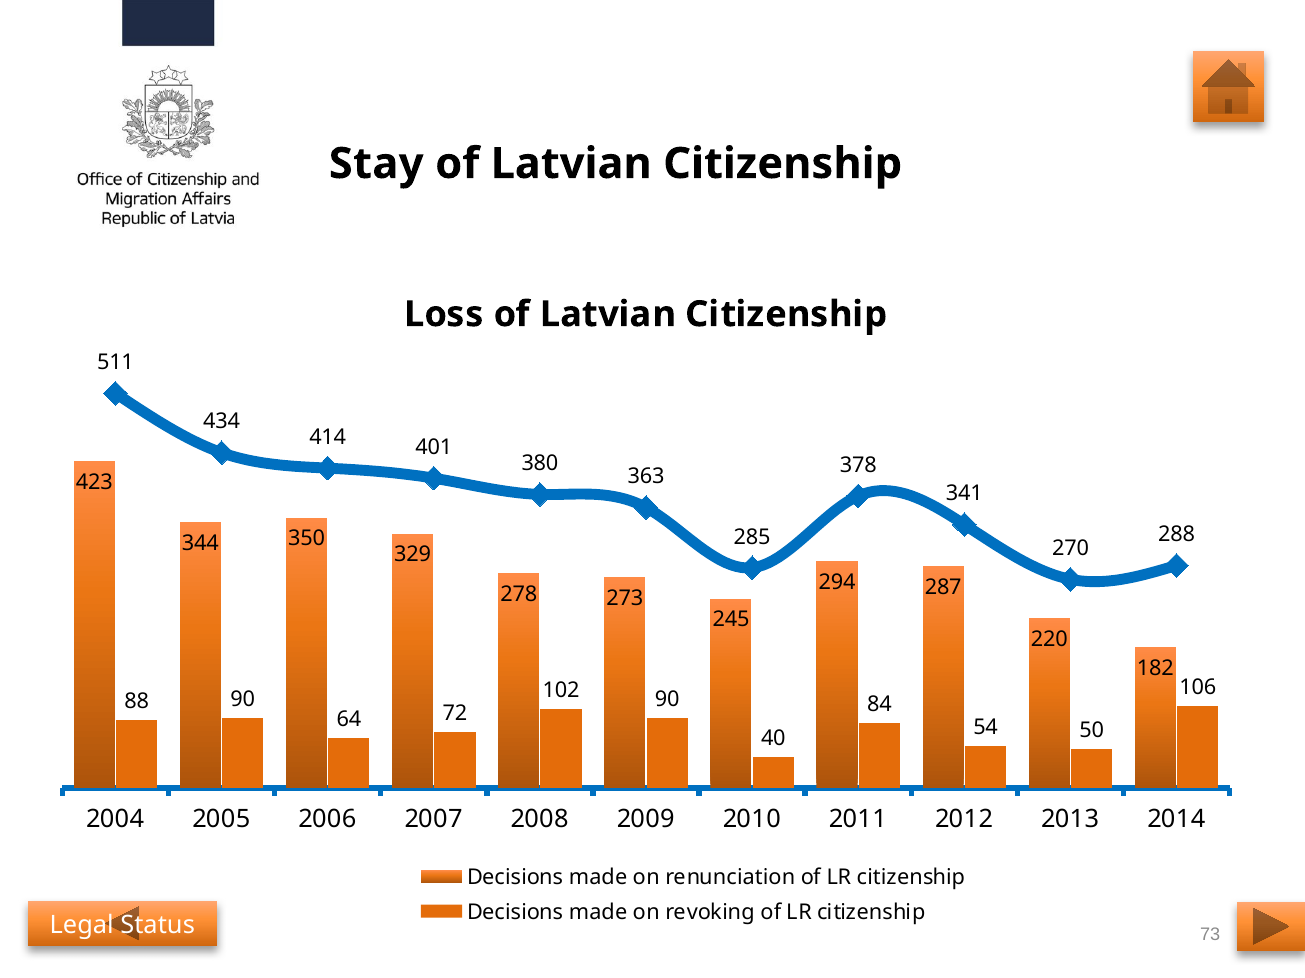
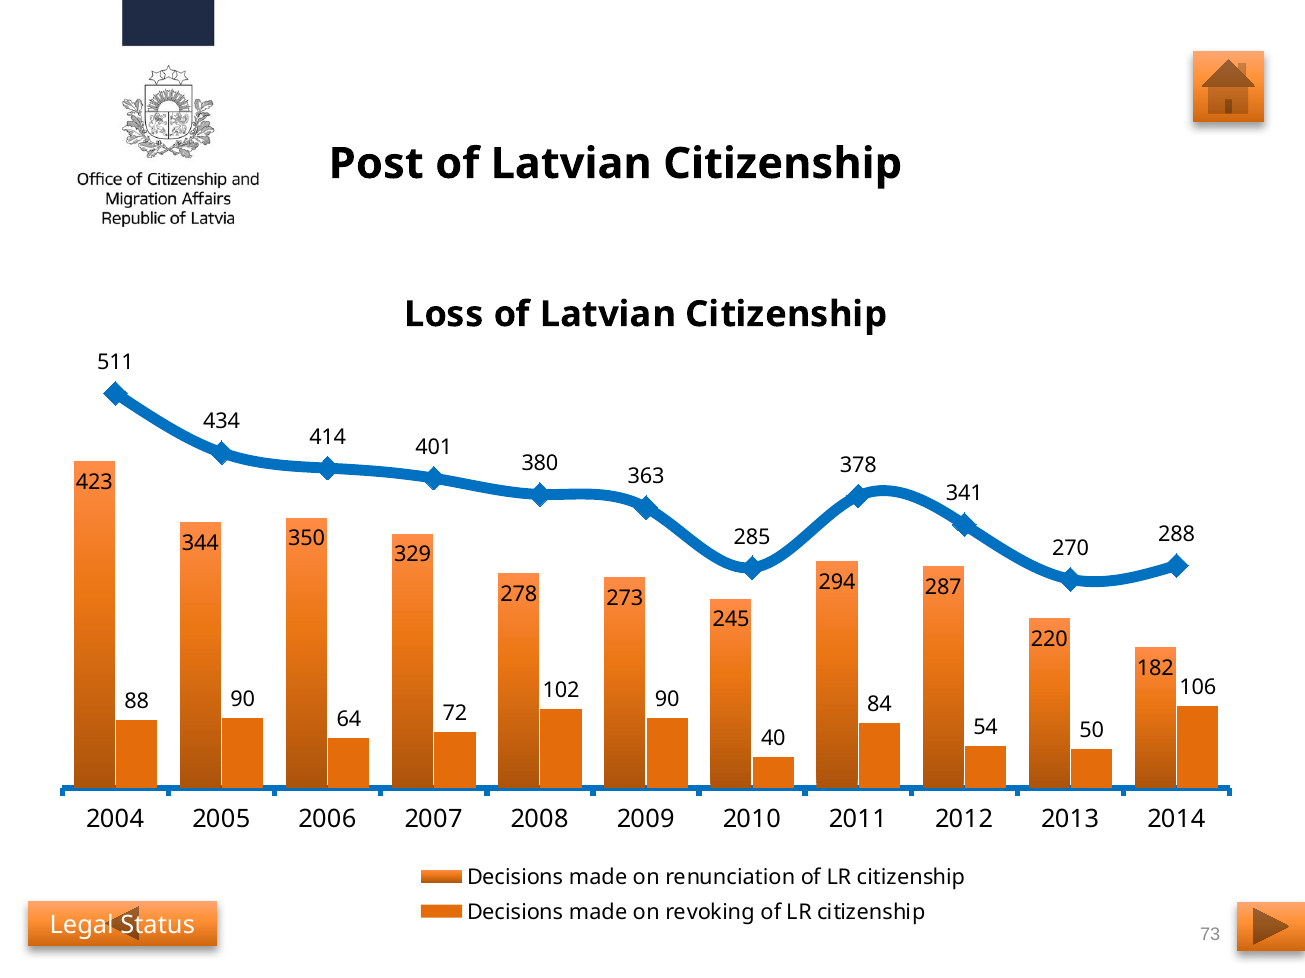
Stay: Stay -> Post
